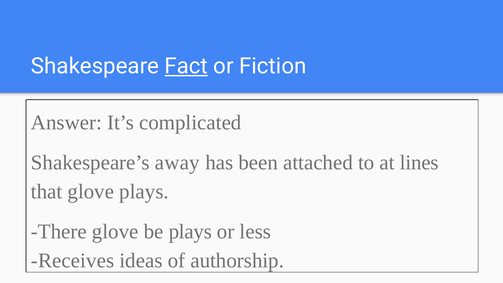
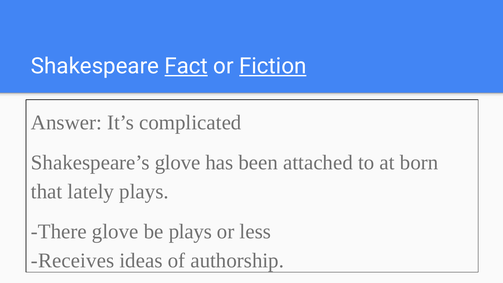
Fiction underline: none -> present
Shakespeare’s away: away -> glove
lines: lines -> born
that glove: glove -> lately
